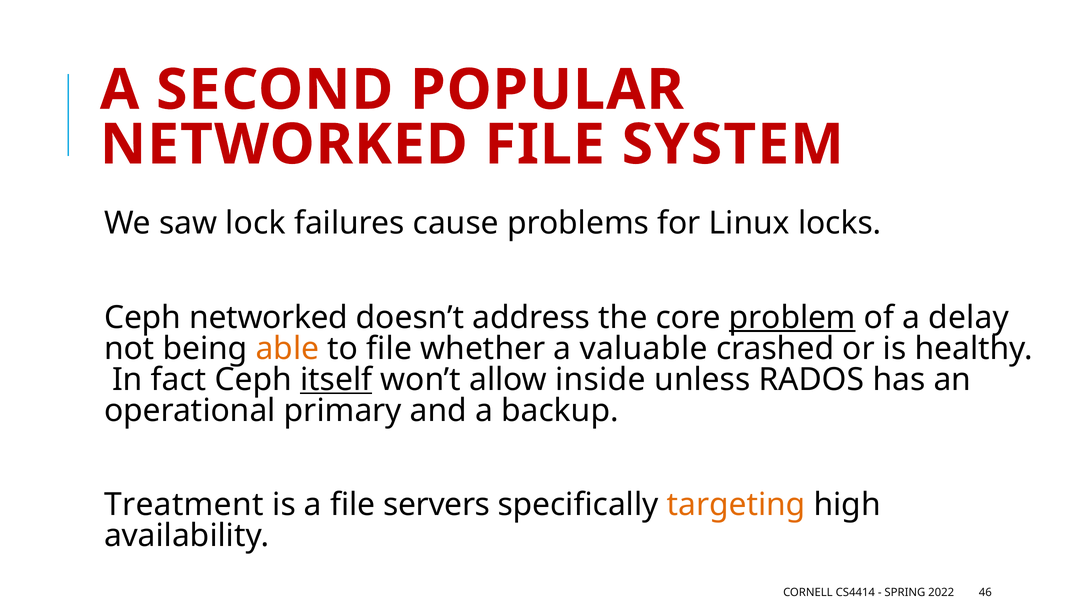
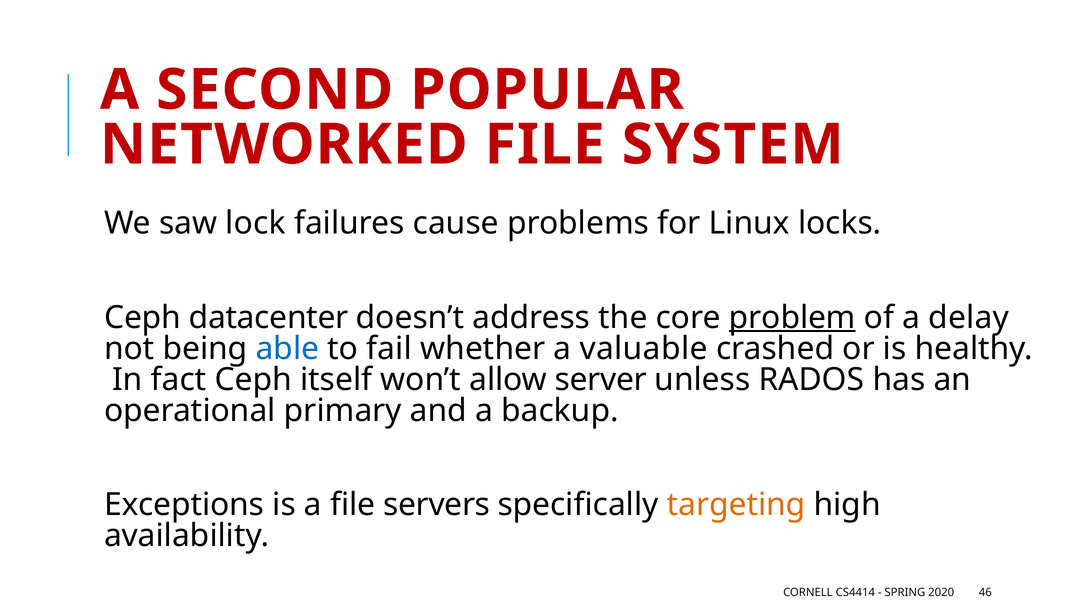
Ceph networked: networked -> datacenter
able colour: orange -> blue
to file: file -> fail
itself underline: present -> none
inside: inside -> server
Treatment: Treatment -> Exceptions
2022: 2022 -> 2020
